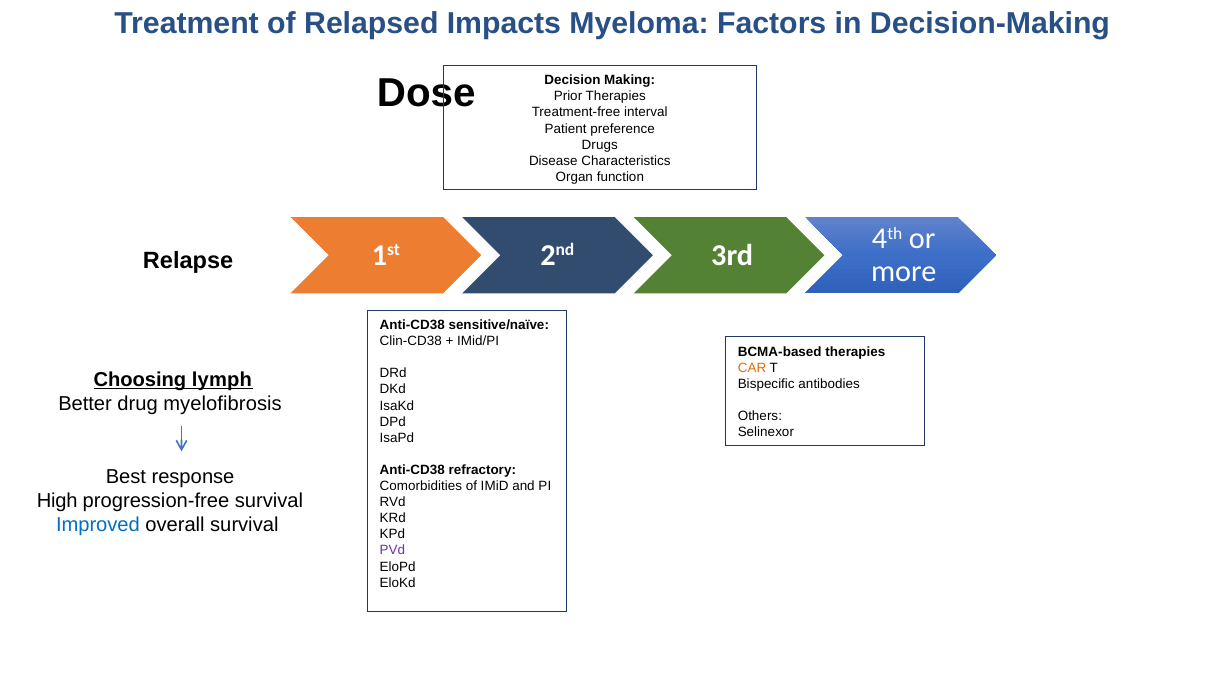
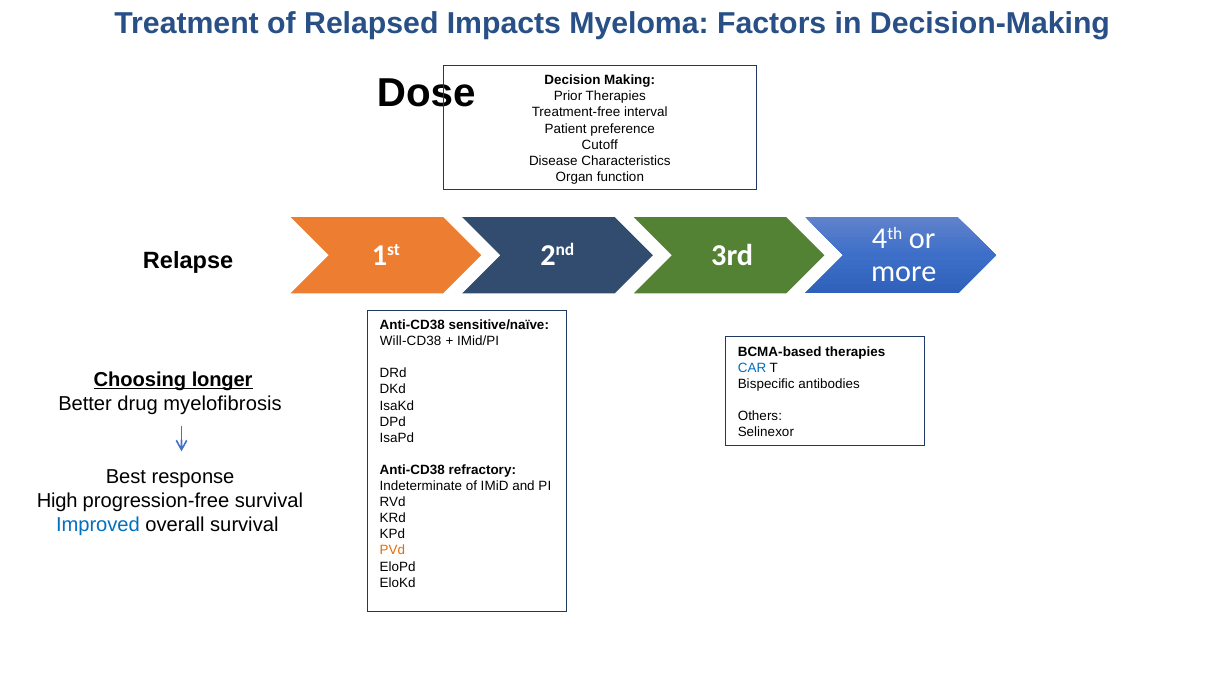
Drugs: Drugs -> Cutoff
Clin-CD38: Clin-CD38 -> Will-CD38
CAR colour: orange -> blue
lymph: lymph -> longer
Comorbidities: Comorbidities -> Indeterminate
PVd colour: purple -> orange
